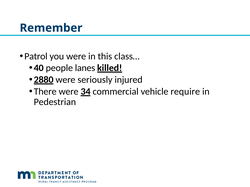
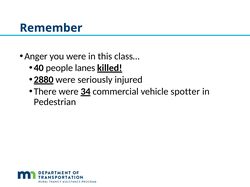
Patrol: Patrol -> Anger
require: require -> spotter
